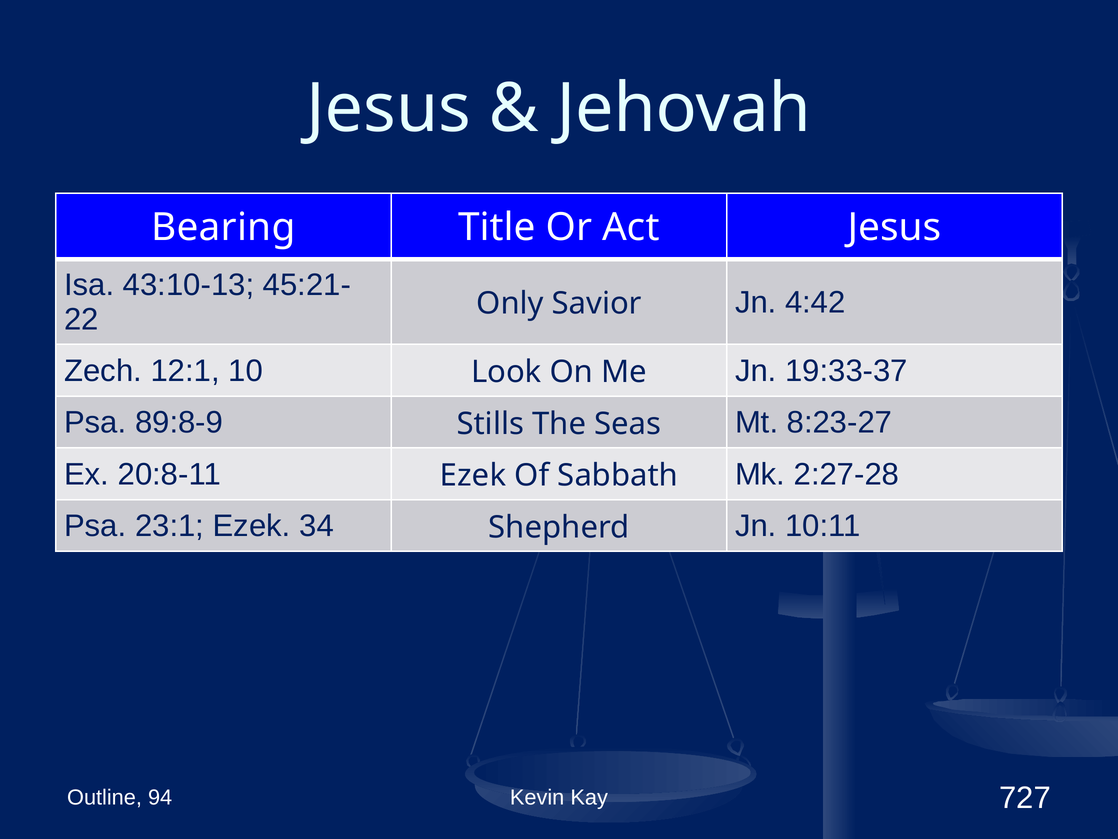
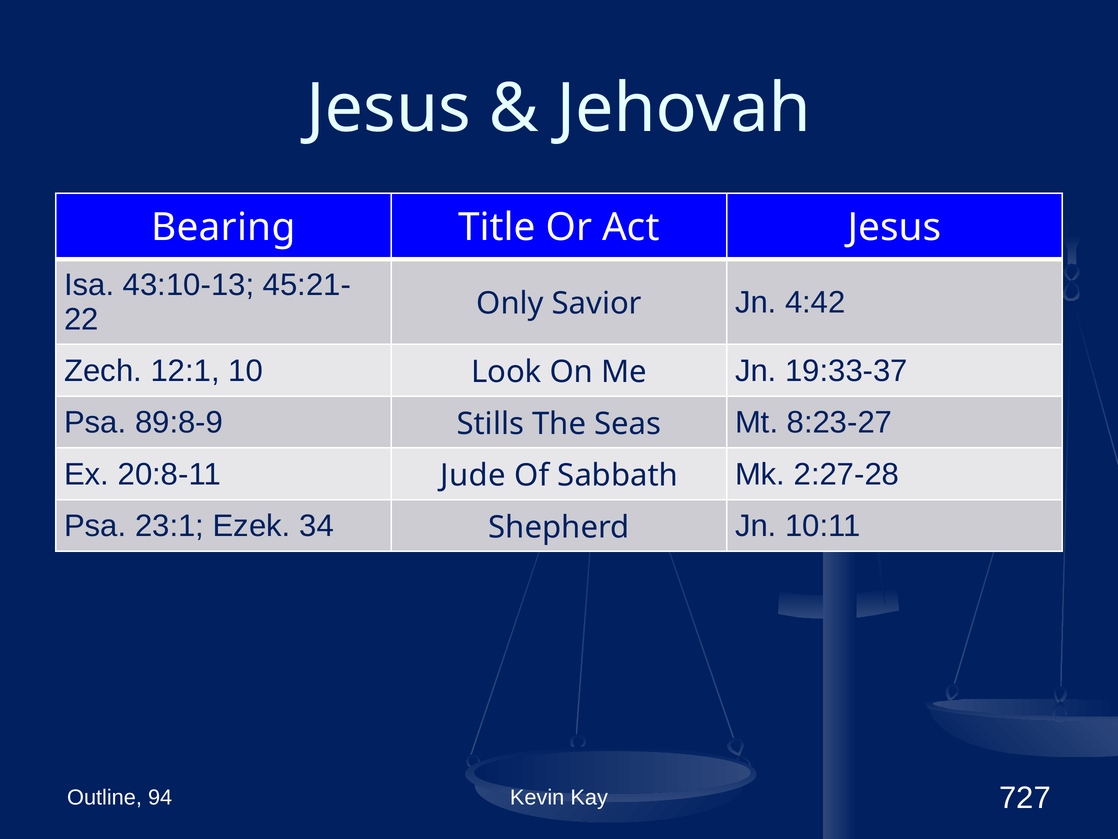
20:8-11 Ezek: Ezek -> Jude
